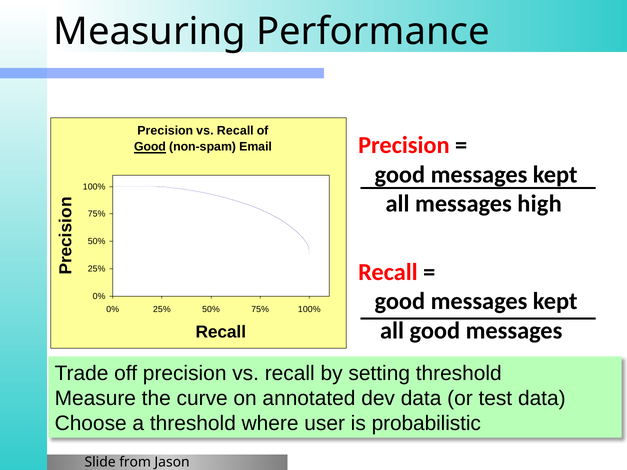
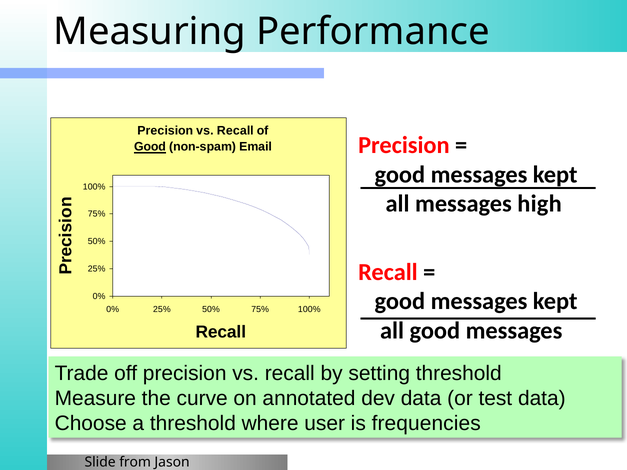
probabilistic: probabilistic -> frequencies
